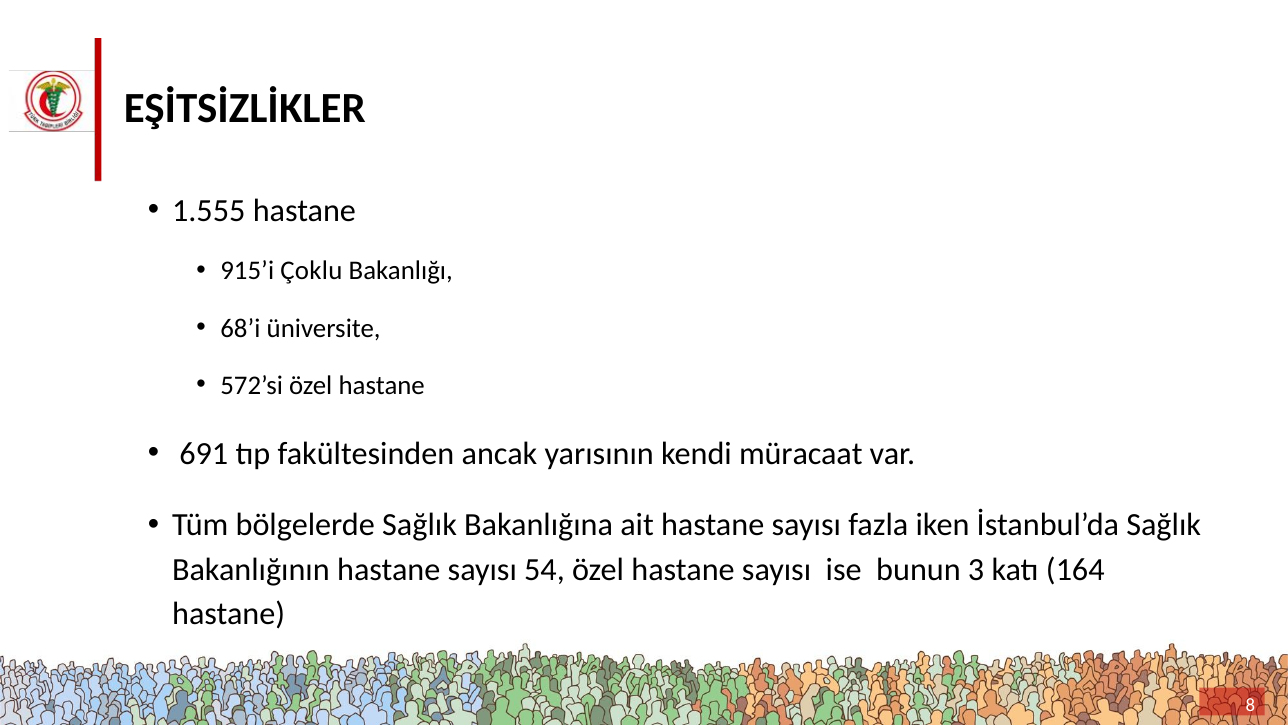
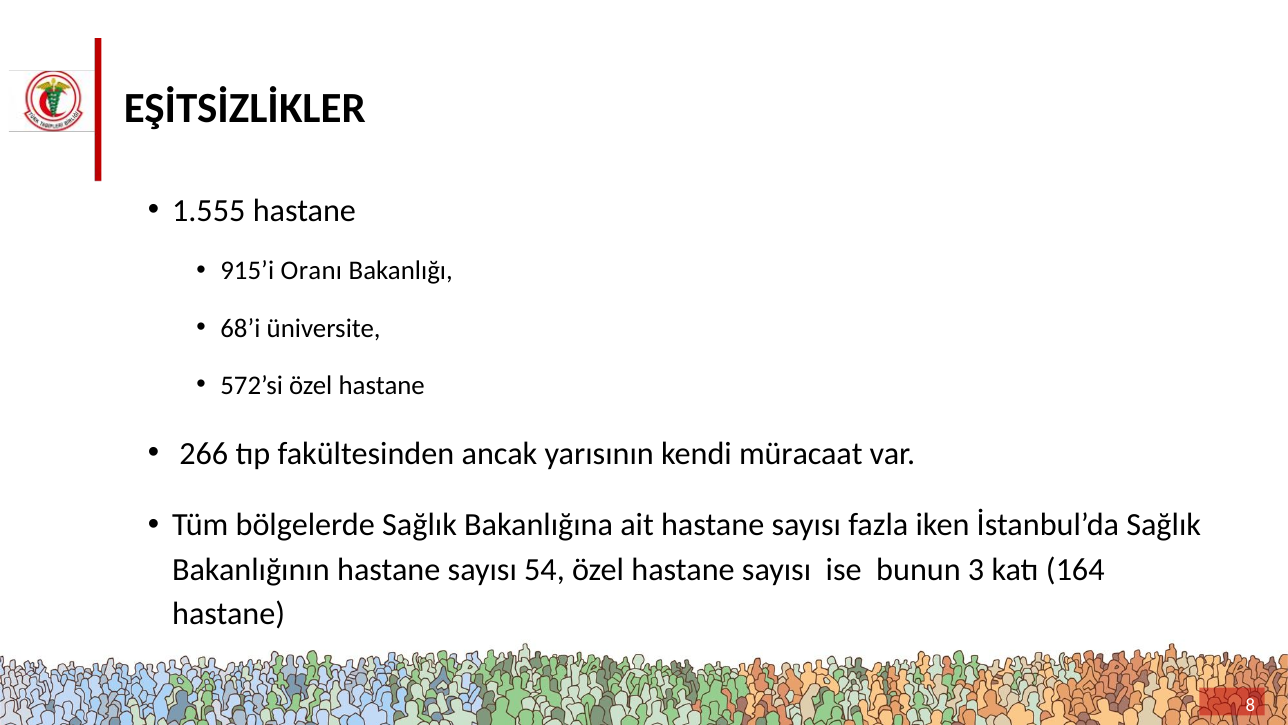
Çoklu: Çoklu -> Oranı
691: 691 -> 266
